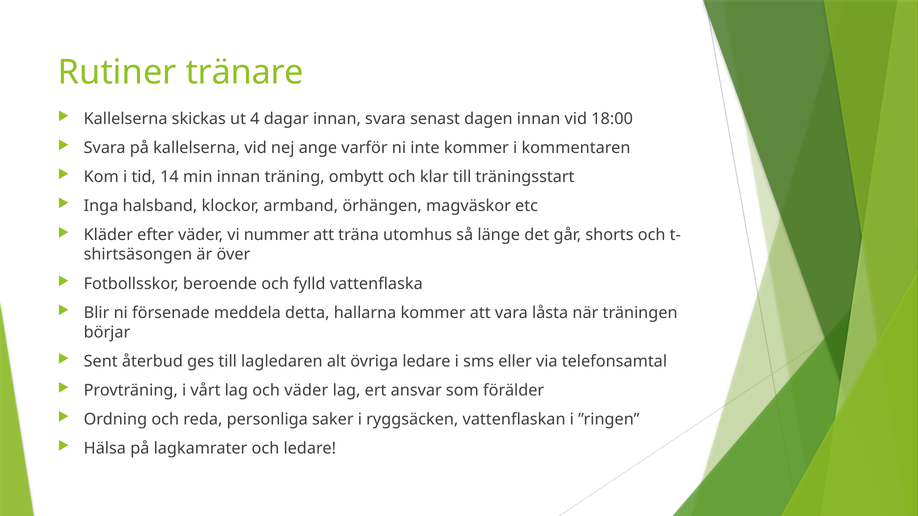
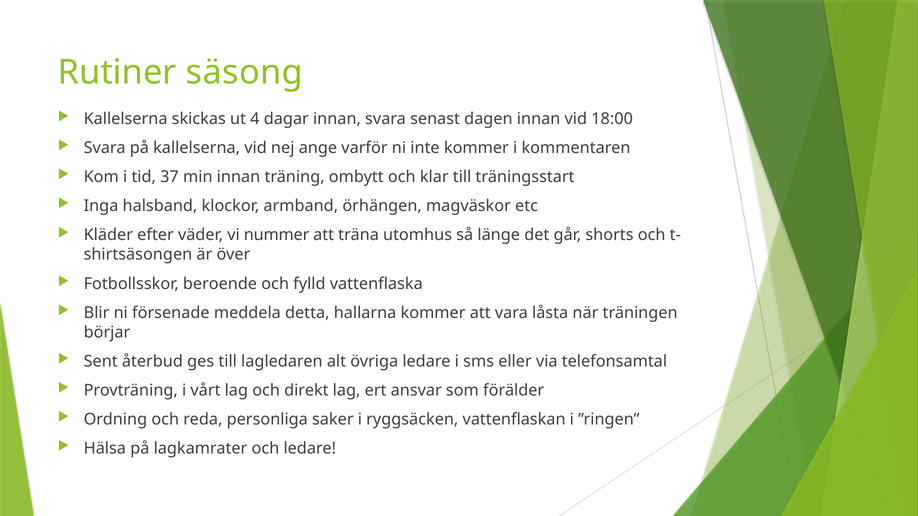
tränare: tränare -> säsong
14: 14 -> 37
och väder: väder -> direkt
